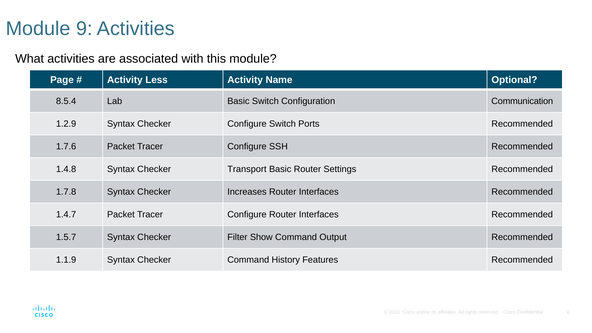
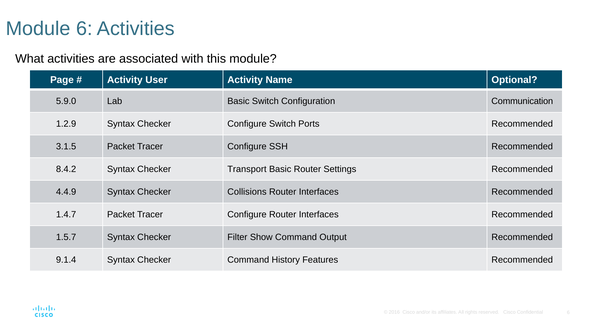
Module 9: 9 -> 6
Less: Less -> User
8.5.4: 8.5.4 -> 5.9.0
1.7.6: 1.7.6 -> 3.1.5
1.4.8: 1.4.8 -> 8.4.2
1.7.8: 1.7.8 -> 4.4.9
Increases: Increases -> Collisions
1.1.9: 1.1.9 -> 9.1.4
